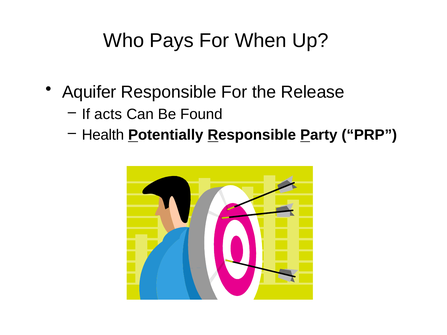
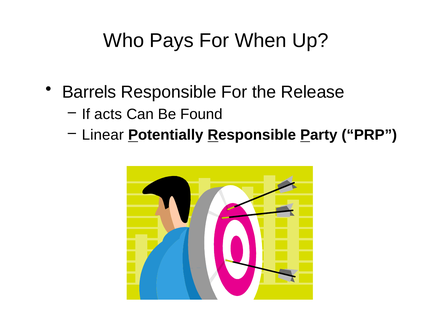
Aquifer: Aquifer -> Barrels
Health: Health -> Linear
